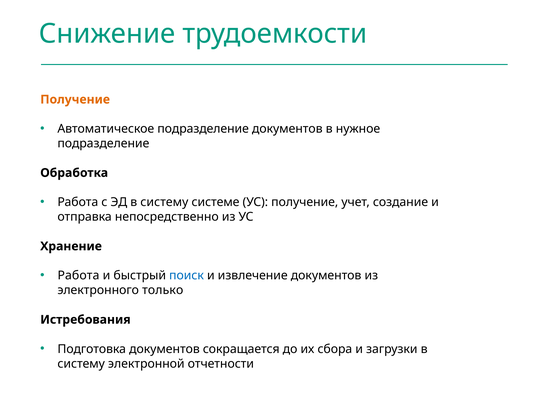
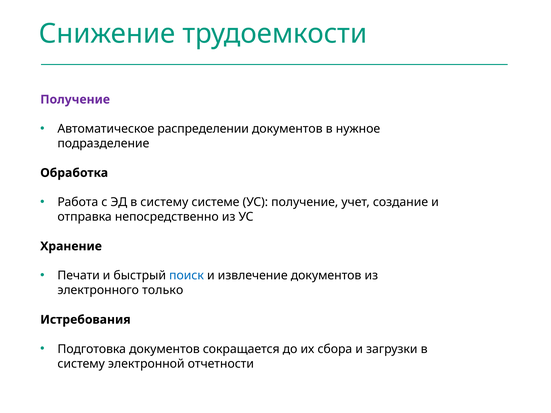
Получение at (75, 100) colour: orange -> purple
Автоматическое подразделение: подразделение -> распределении
Работа at (78, 276): Работа -> Печати
